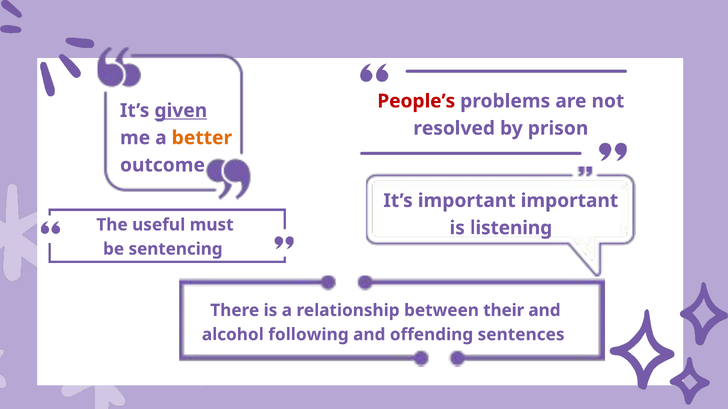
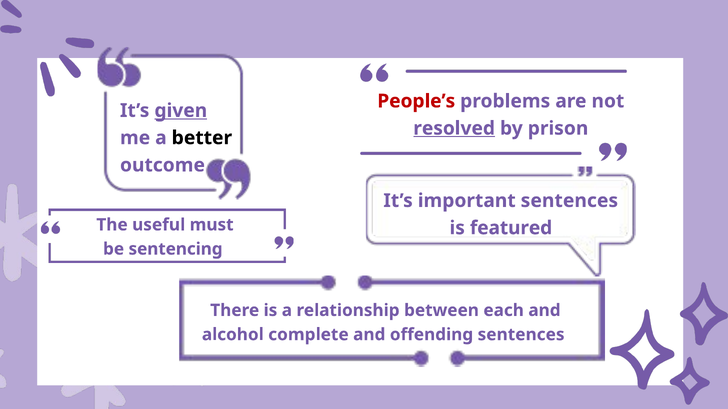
resolved underline: none -> present
better colour: orange -> black
important important: important -> sentences
listening: listening -> featured
their: their -> each
following: following -> complete
